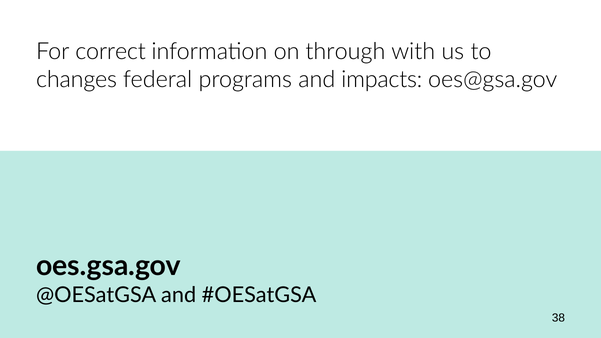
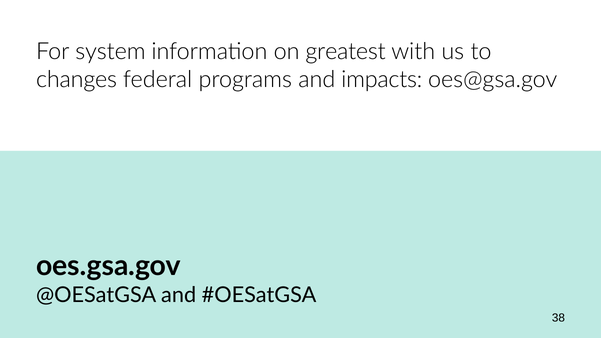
correct: correct -> system
through: through -> greatest
